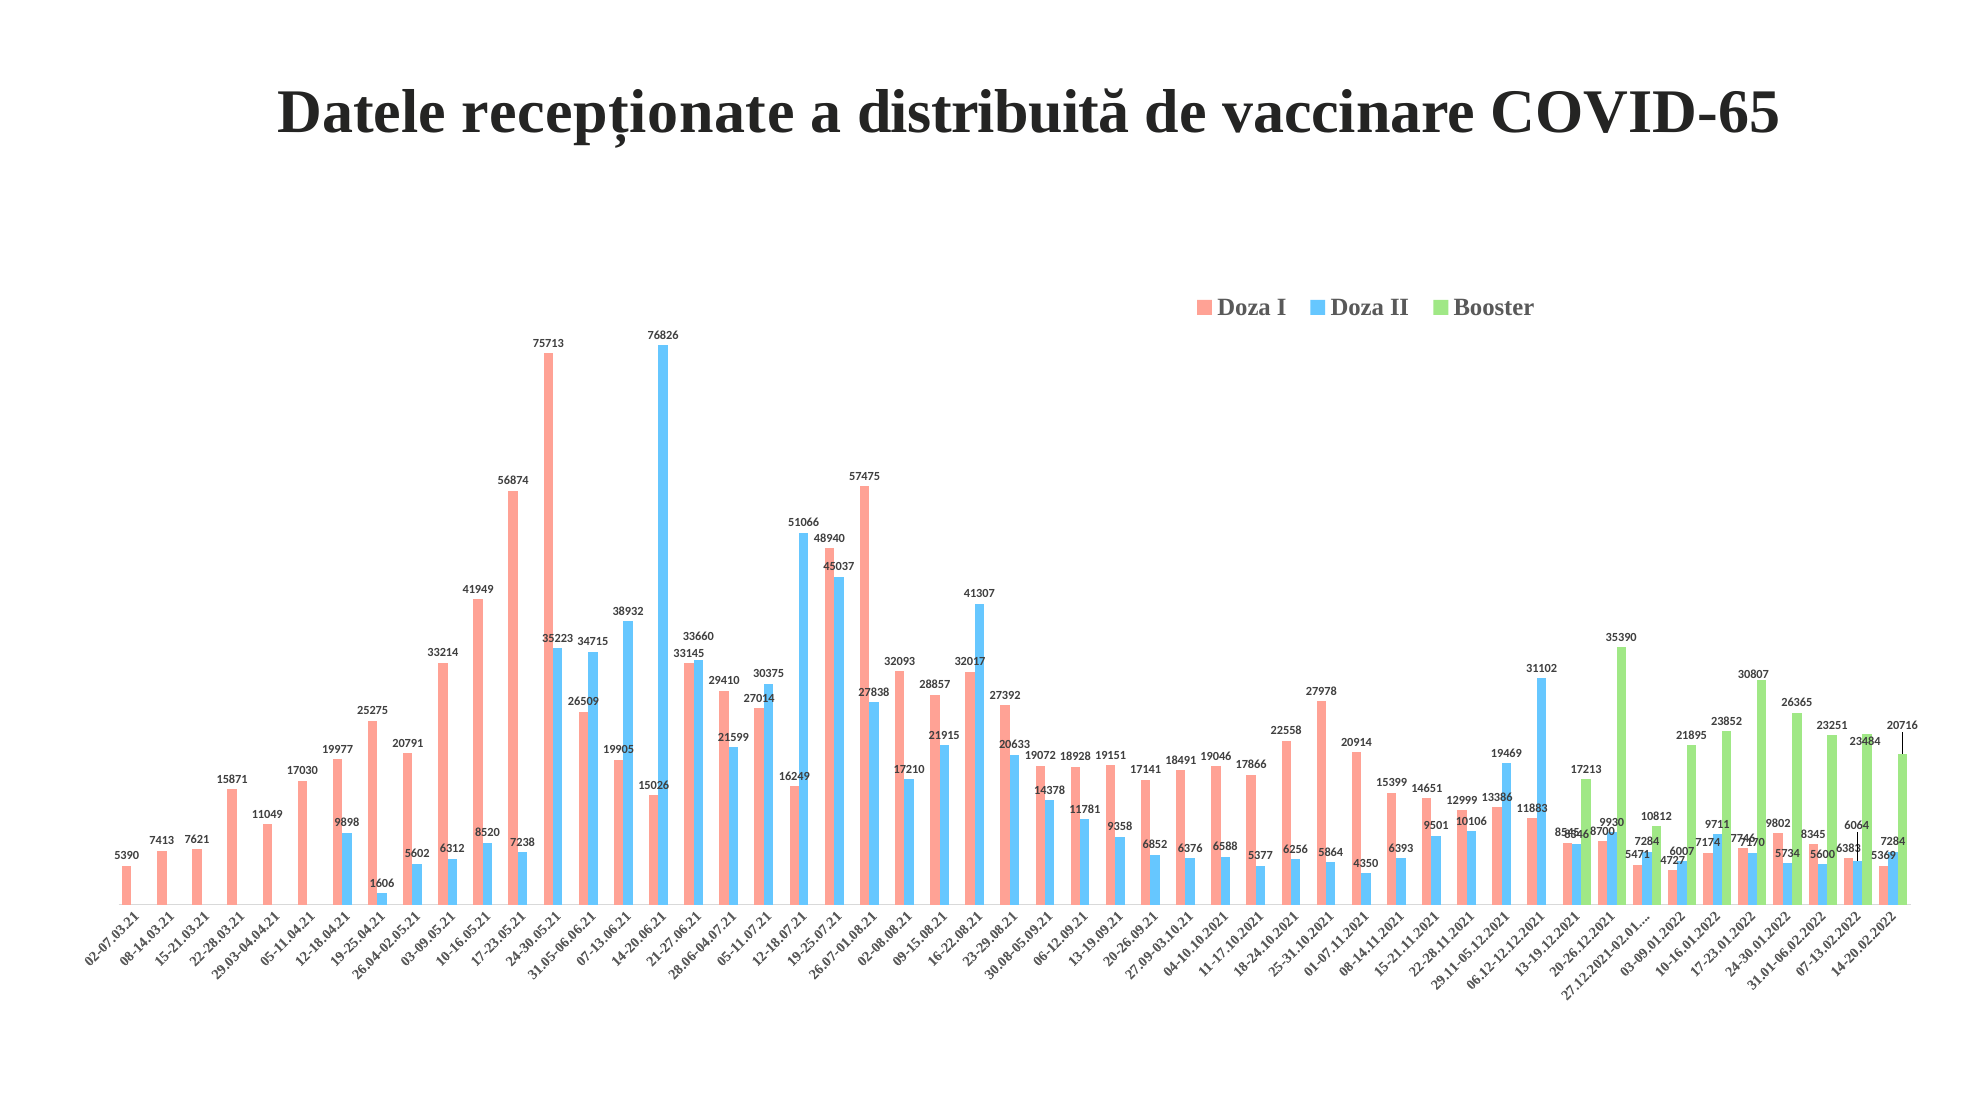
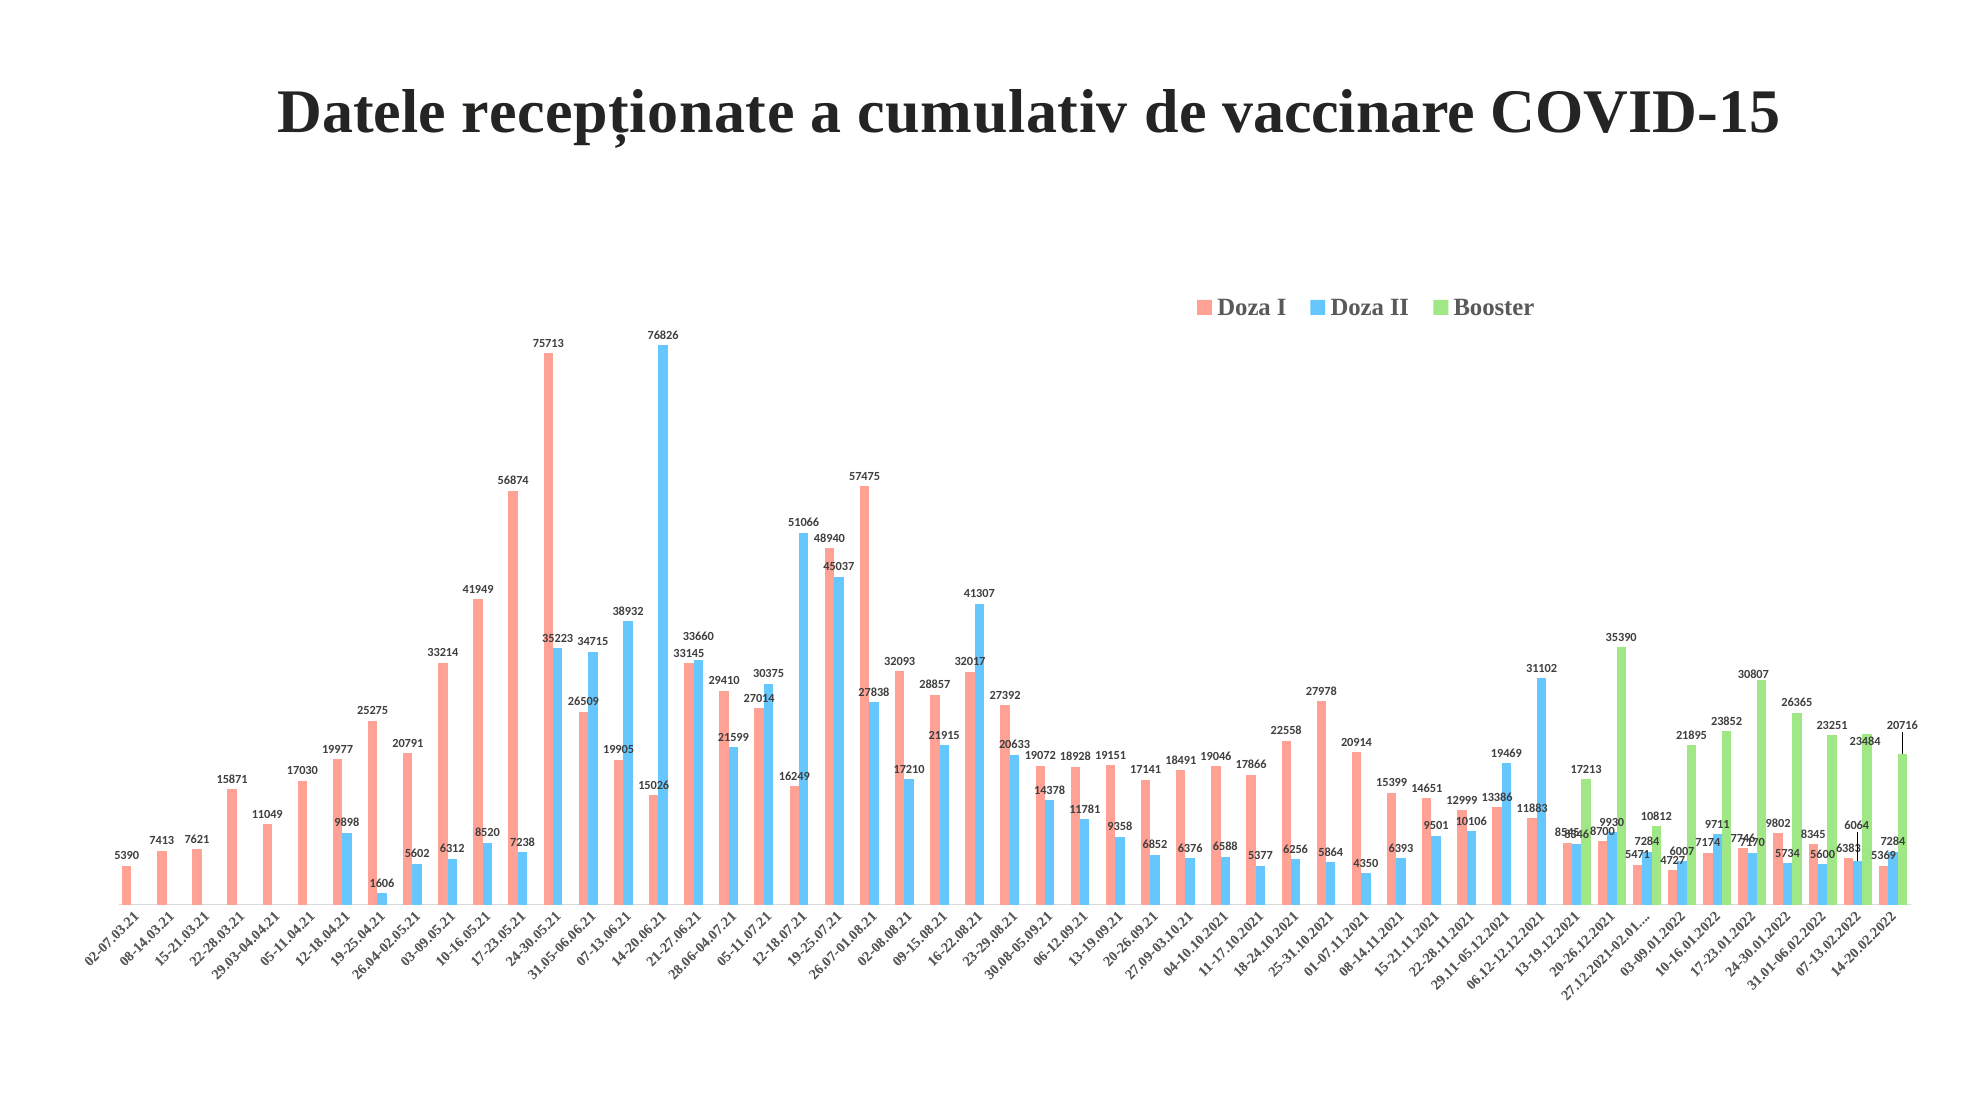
distribuită: distribuită -> cumulativ
COVID-65: COVID-65 -> COVID-15
